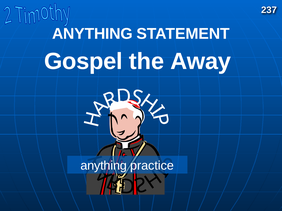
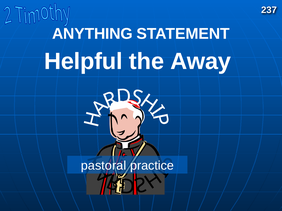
Gospel: Gospel -> Helpful
anything at (104, 166): anything -> pastoral
